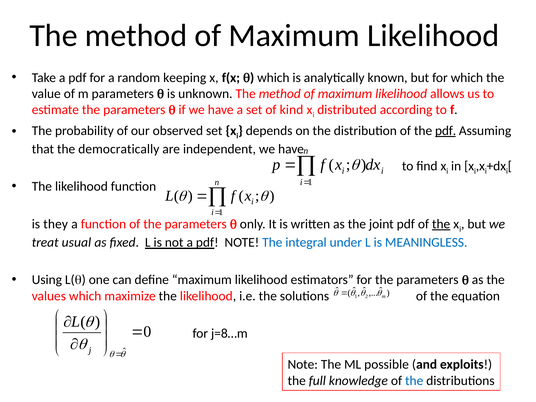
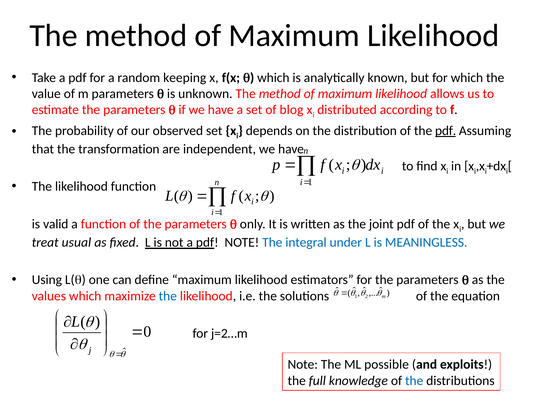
kind: kind -> blog
democratically: democratically -> transformation
they: they -> valid
the at (441, 224) underline: present -> none
the at (168, 296) colour: black -> blue
j=8…m: j=8…m -> j=2…m
